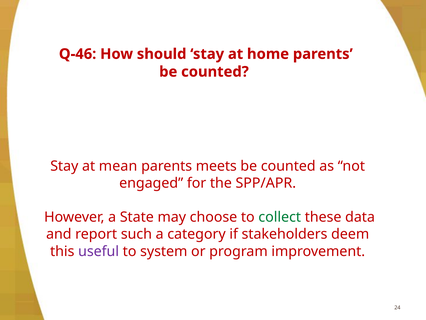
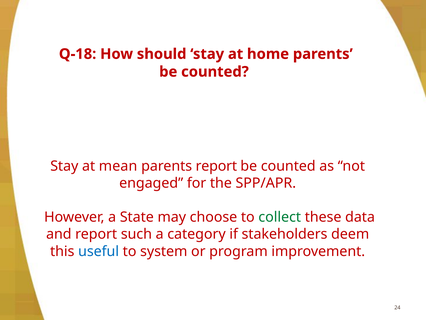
Q-46: Q-46 -> Q-18
parents meets: meets -> report
useful colour: purple -> blue
